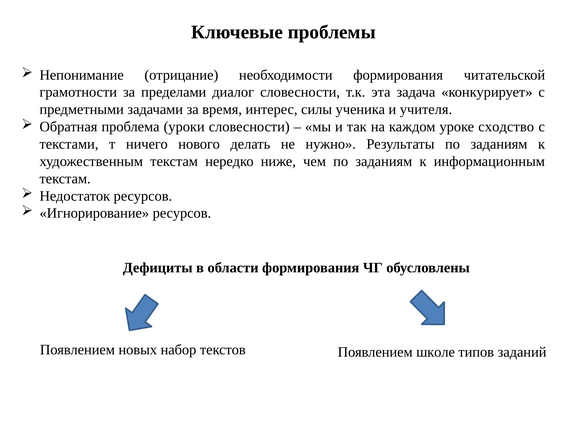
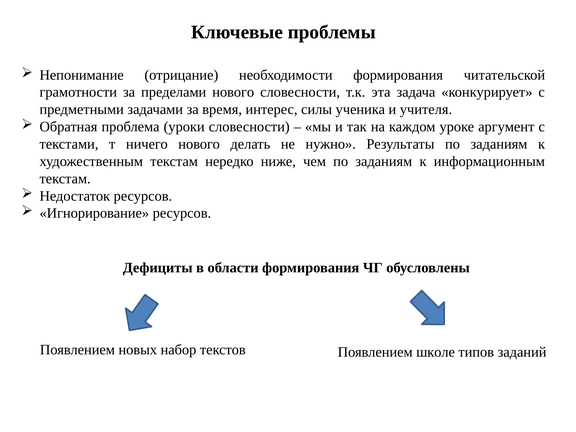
пределами диалог: диалог -> нового
сходство: сходство -> аргумент
